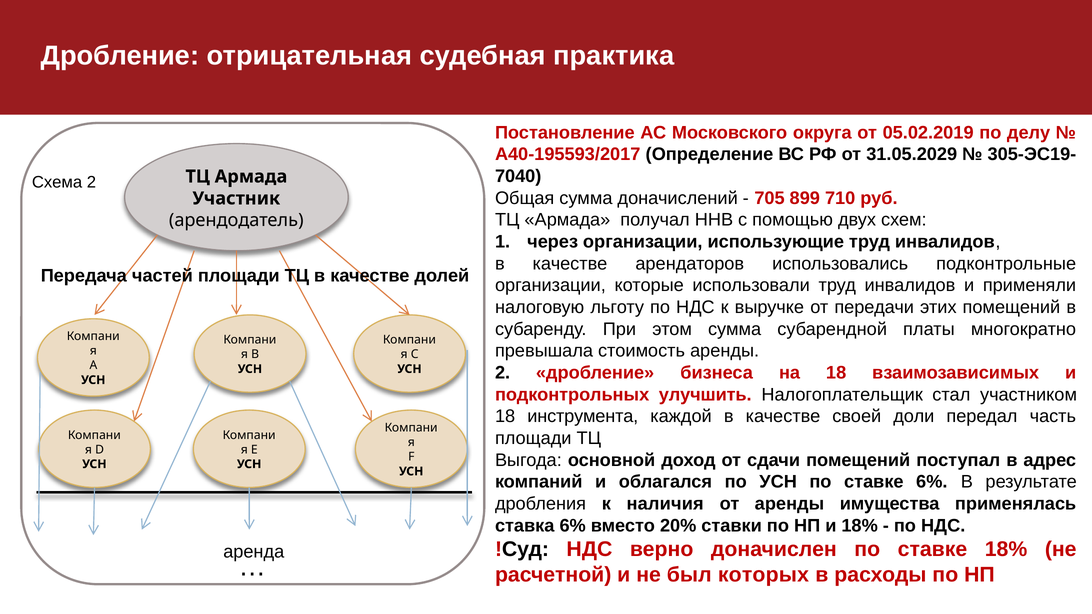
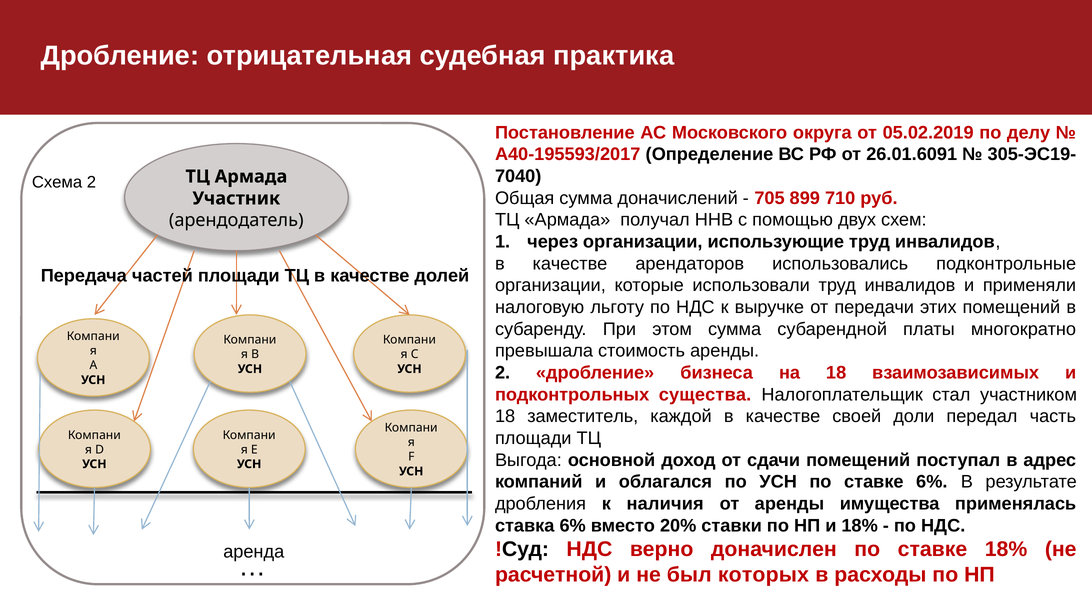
31.05.2029: 31.05.2029 -> 26.01.6091
улучшить: улучшить -> существа
инструмента: инструмента -> заместитель
